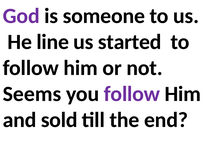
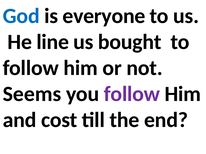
God colour: purple -> blue
someone: someone -> everyone
started: started -> bought
sold: sold -> cost
